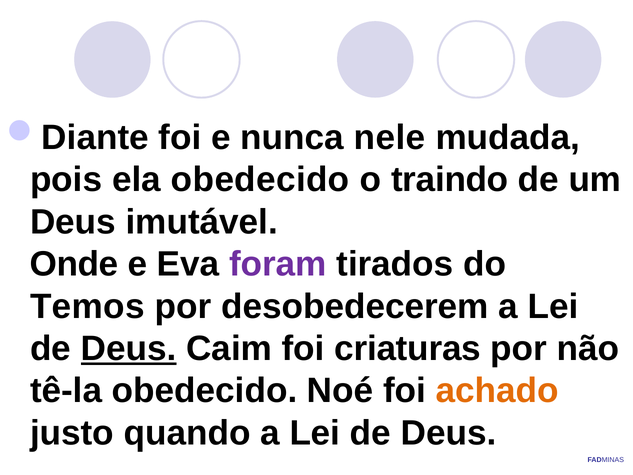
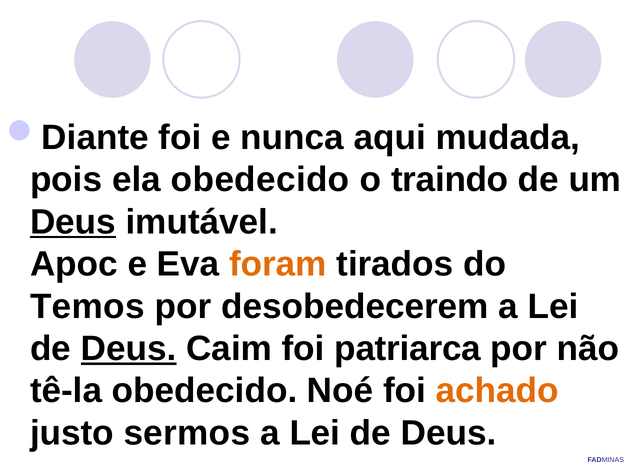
nele: nele -> aqui
Deus at (73, 222) underline: none -> present
Onde: Onde -> Apoc
foram colour: purple -> orange
criaturas: criaturas -> patriarca
quando: quando -> sermos
